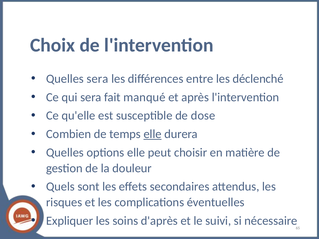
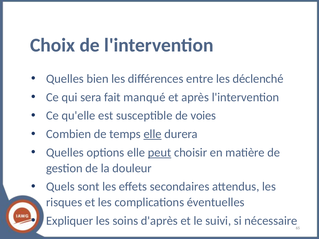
Quelles sera: sera -> bien
dose: dose -> voies
peut underline: none -> present
